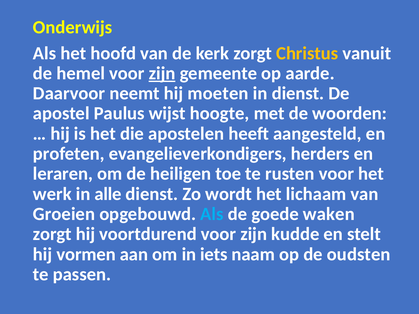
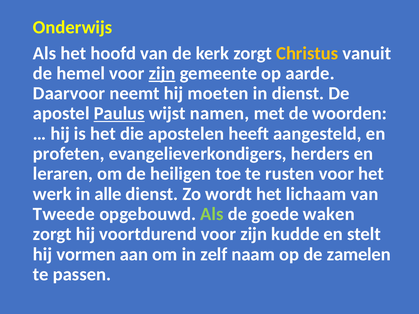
Paulus underline: none -> present
hoogte: hoogte -> namen
Groeien: Groeien -> Tweede
Als at (212, 214) colour: light blue -> light green
iets: iets -> zelf
oudsten: oudsten -> zamelen
